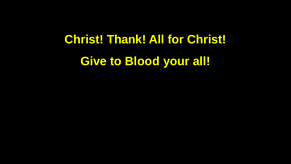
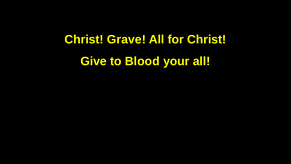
Thank: Thank -> Grave
